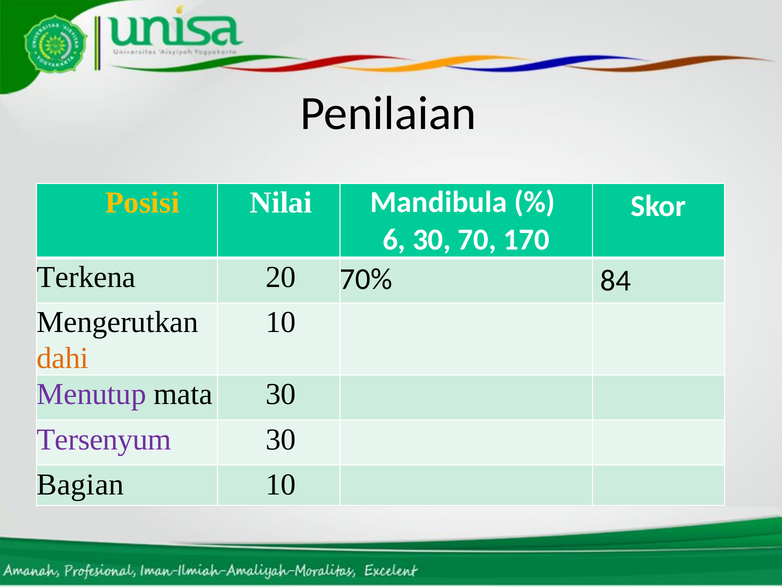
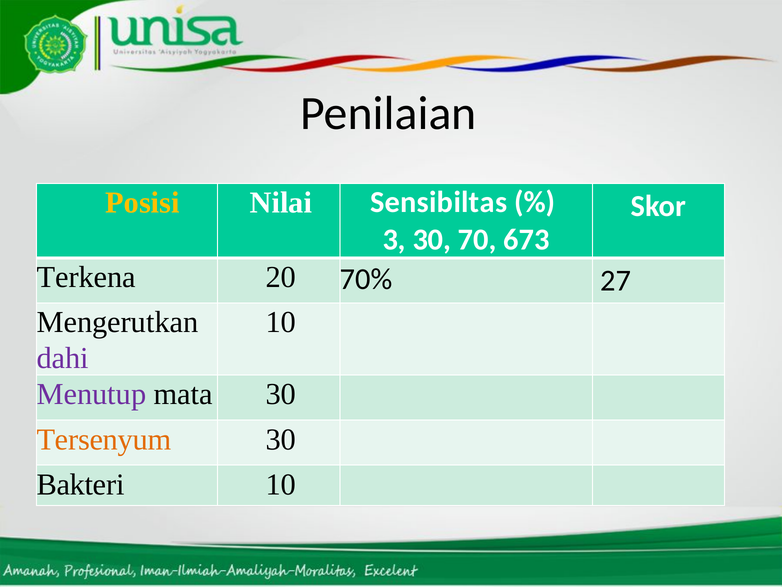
Mandibula: Mandibula -> Sensibiltas
6: 6 -> 3
170: 170 -> 673
84: 84 -> 27
dahi colour: orange -> purple
Tersenyum colour: purple -> orange
Bagian: Bagian -> Bakteri
